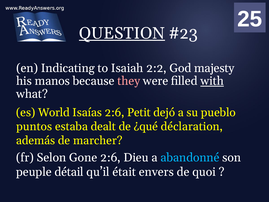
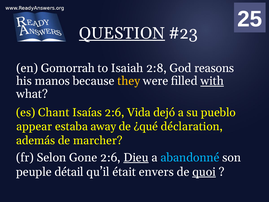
Indicating: Indicating -> Gomorrah
2:2: 2:2 -> 2:8
majesty: majesty -> reasons
they colour: pink -> yellow
World: World -> Chant
Petit: Petit -> Vida
puntos: puntos -> appear
dealt: dealt -> away
Dieu underline: none -> present
quoi underline: none -> present
